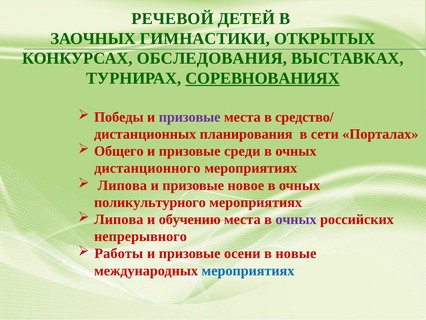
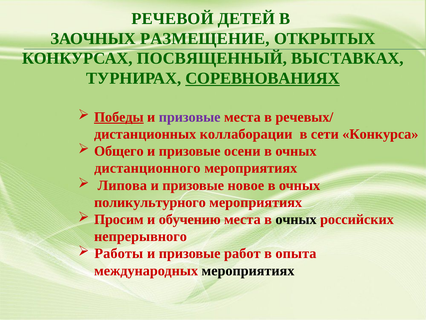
ГИМНАСТИКИ: ГИМНАСТИКИ -> РАЗМЕЩЕНИЕ
ОБСЛЕДОВАНИЯ: ОБСЛЕДОВАНИЯ -> ПОСВЯЩЕННЫЙ
Победы underline: none -> present
средство/: средство/ -> речевых/
планирования: планирования -> коллаборации
Порталах: Порталах -> Конкурса
среди: среди -> осени
Липова at (119, 219): Липова -> Просим
очных at (296, 219) colour: purple -> black
осени: осени -> работ
новые: новые -> опыта
мероприятиях at (248, 270) colour: blue -> black
